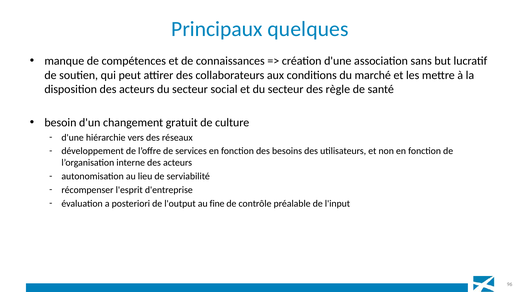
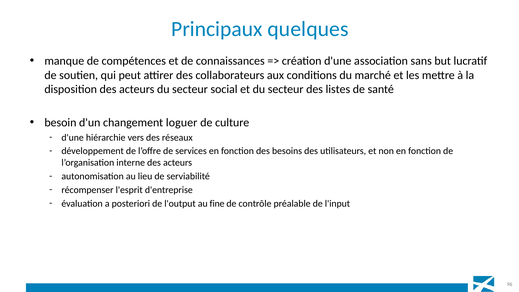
règle: règle -> listes
gratuit: gratuit -> loguer
